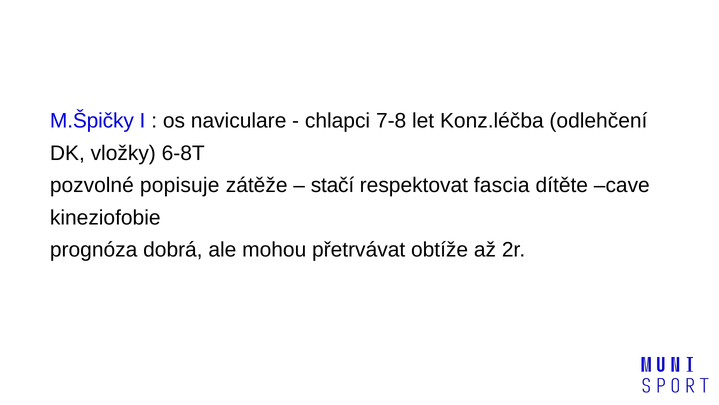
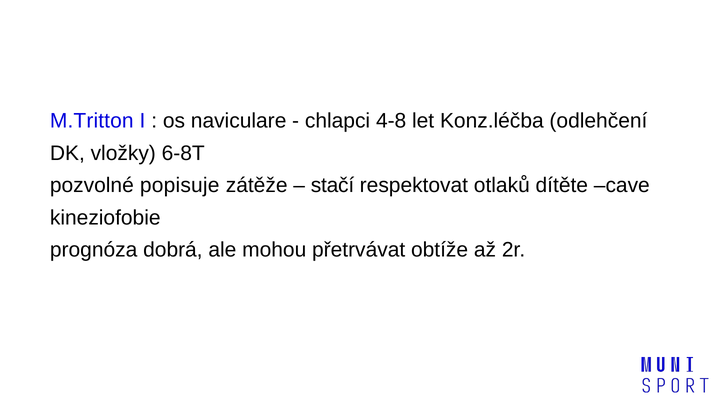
M.Špičky: M.Špičky -> M.Tritton
7-8: 7-8 -> 4-8
fascia: fascia -> otlaků
